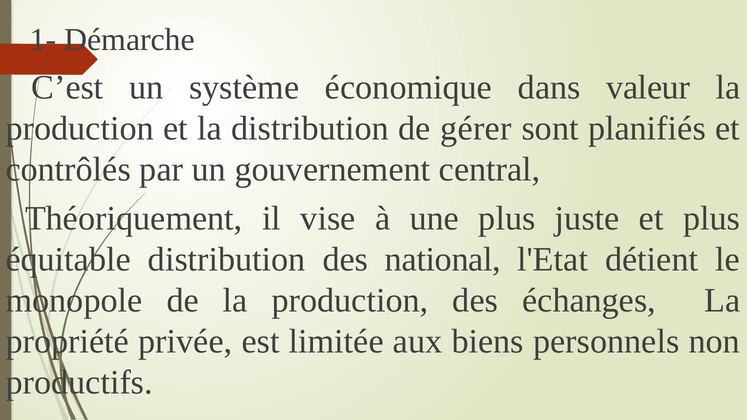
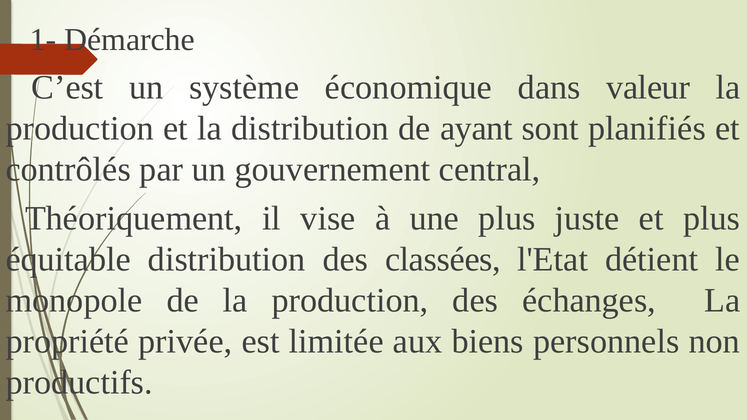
gérer: gérer -> ayant
national: national -> classées
